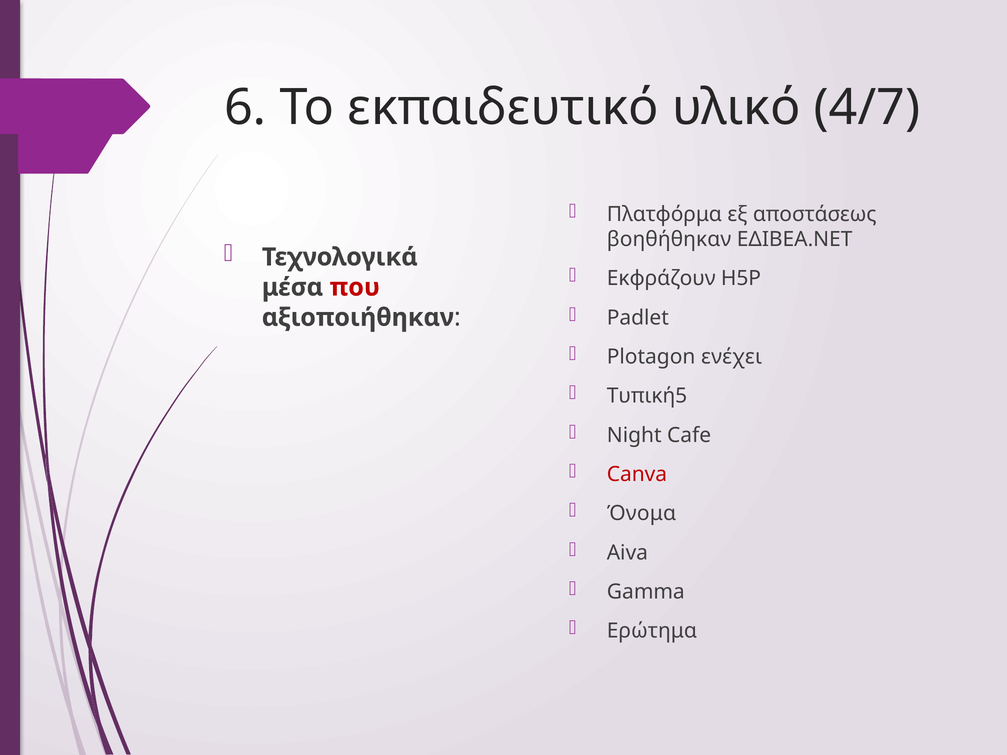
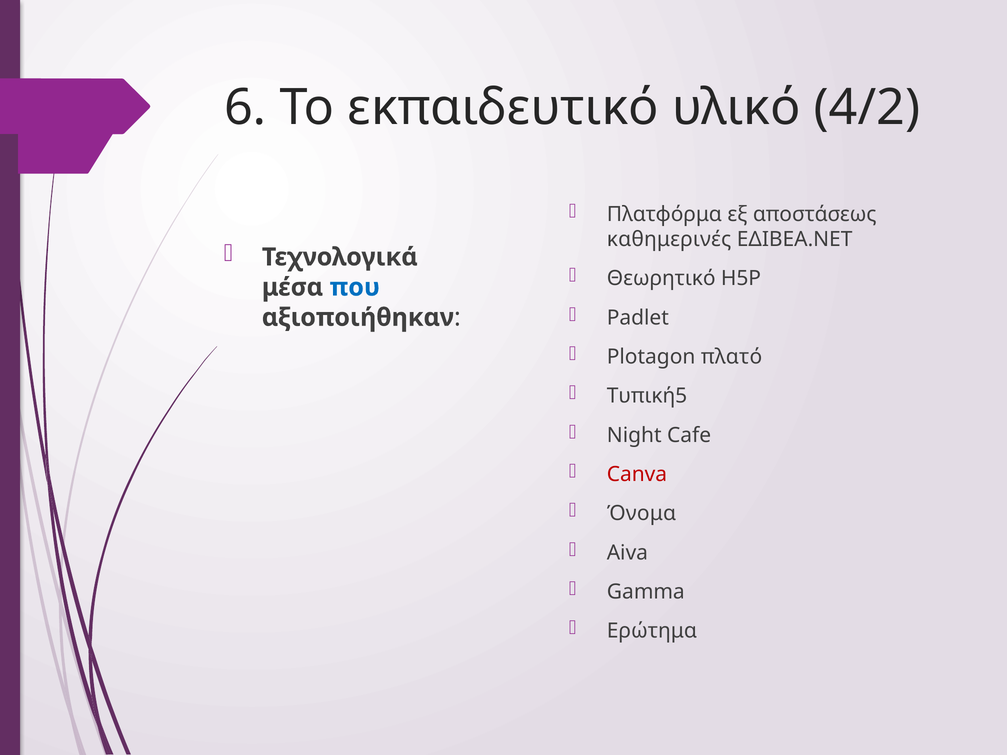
4/7: 4/7 -> 4/2
βοηθήθηκαν: βοηθήθηκαν -> καθημερινές
Εκφράζουν: Εκφράζουν -> Θεωρητικό
που colour: red -> blue
ενέχει: ενέχει -> πλατό
